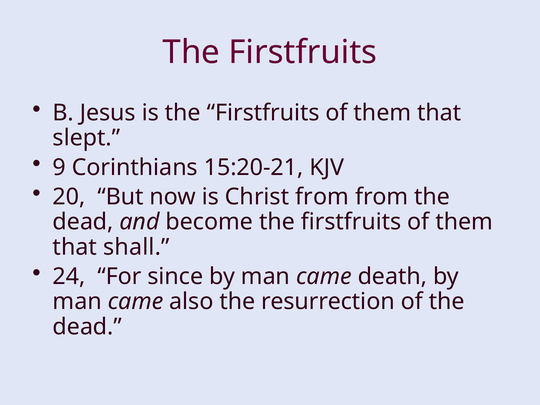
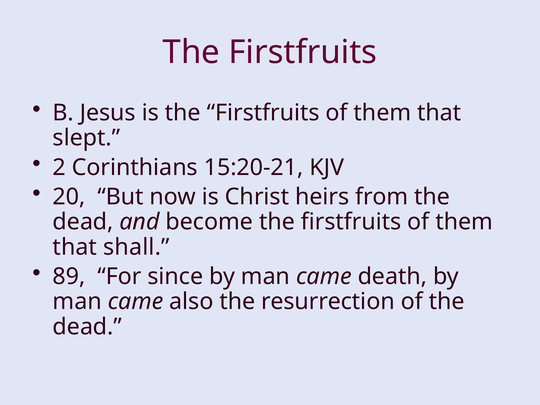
9: 9 -> 2
Christ from: from -> heirs
24: 24 -> 89
